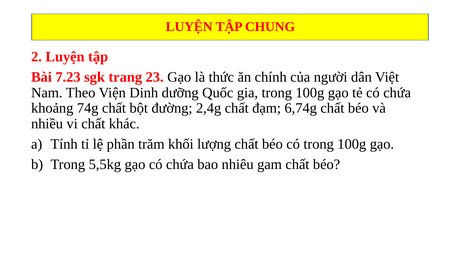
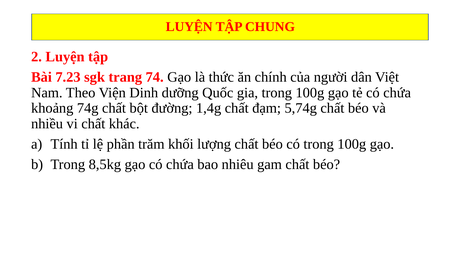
23: 23 -> 74
2,4g: 2,4g -> 1,4g
6,74g: 6,74g -> 5,74g
5,5kg: 5,5kg -> 8,5kg
